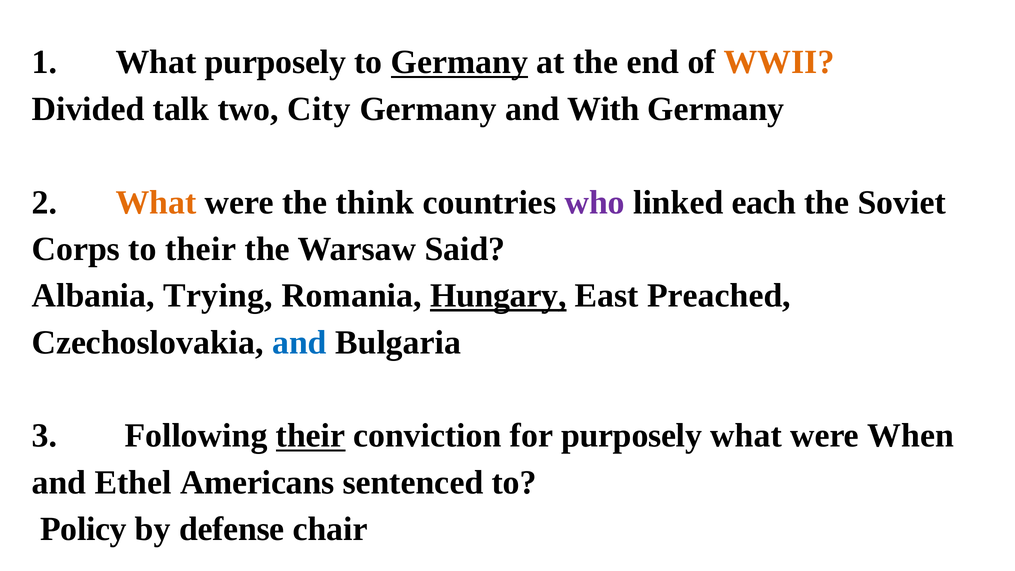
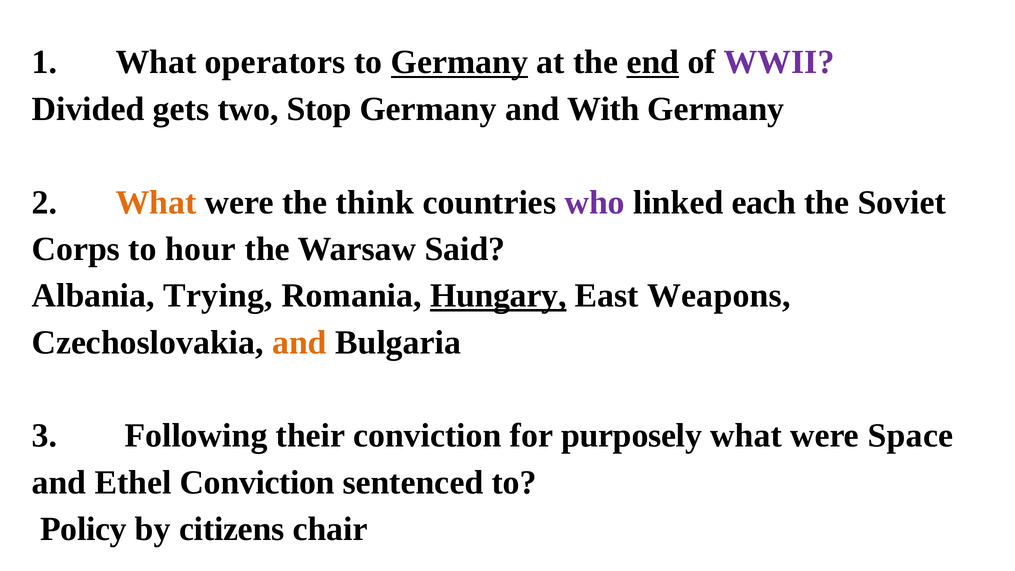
What purposely: purposely -> operators
end underline: none -> present
WWII colour: orange -> purple
talk: talk -> gets
City: City -> Stop
to their: their -> hour
Preached: Preached -> Weapons
and at (299, 342) colour: blue -> orange
their at (311, 436) underline: present -> none
When: When -> Space
Ethel Americans: Americans -> Conviction
defense: defense -> citizens
